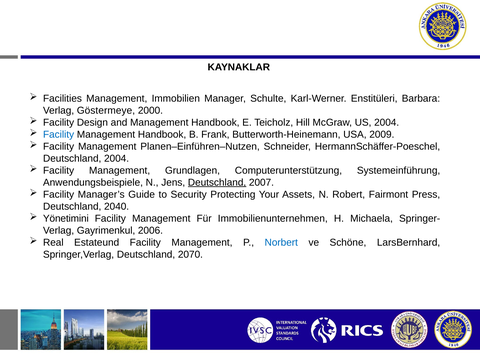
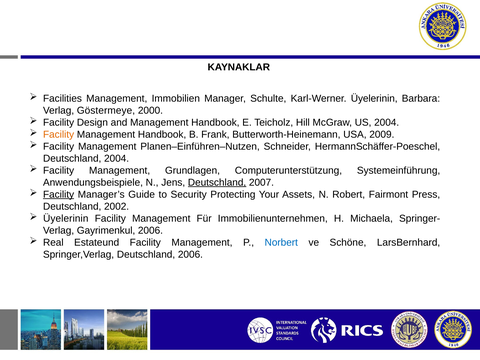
Karl-Werner Enstitüleri: Enstitüleri -> Üyelerinin
Facility at (59, 134) colour: blue -> orange
Facility at (59, 194) underline: none -> present
2040: 2040 -> 2002
Yönetimini at (66, 218): Yönetimini -> Üyelerinin
Deutschland 2070: 2070 -> 2006
